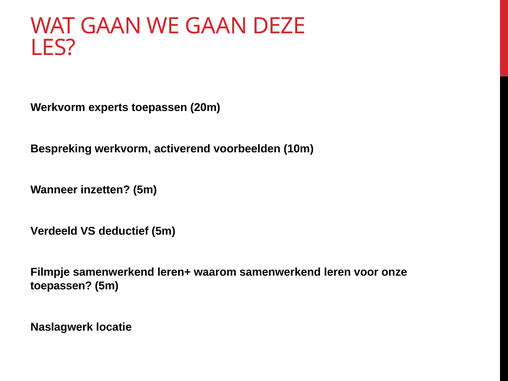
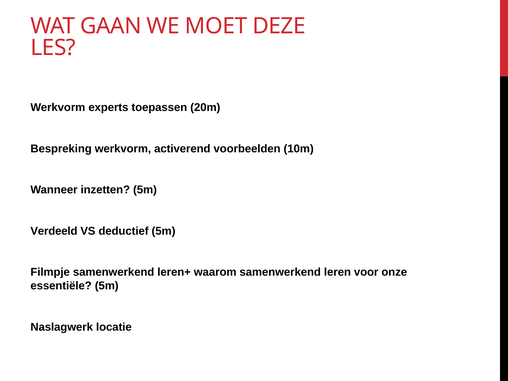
WE GAAN: GAAN -> MOET
toepassen at (61, 286): toepassen -> essentiële
